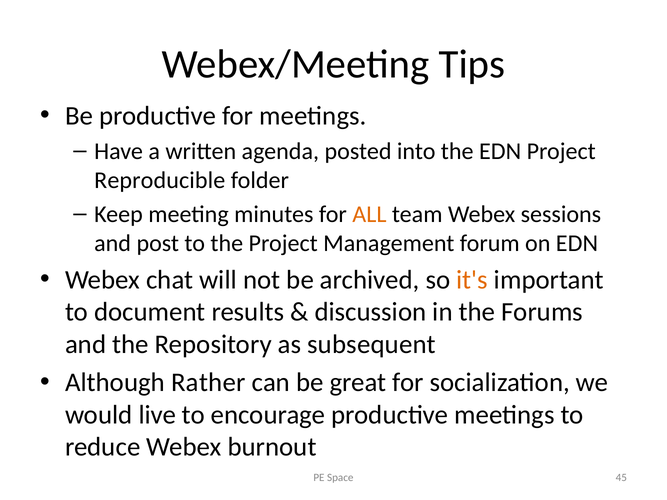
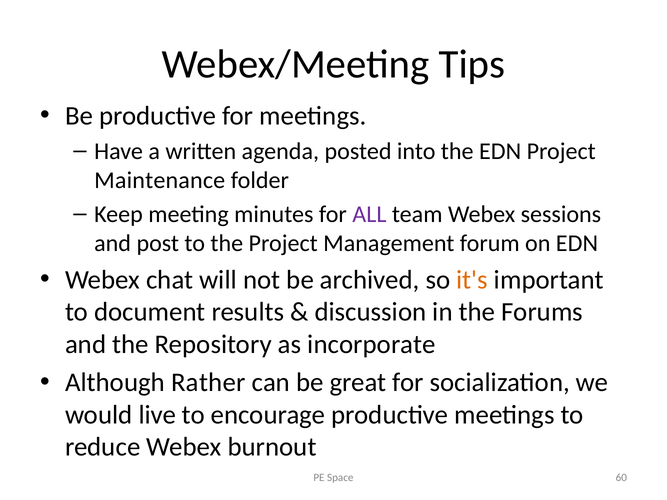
Reproducible: Reproducible -> Maintenance
ALL colour: orange -> purple
subsequent: subsequent -> incorporate
45: 45 -> 60
